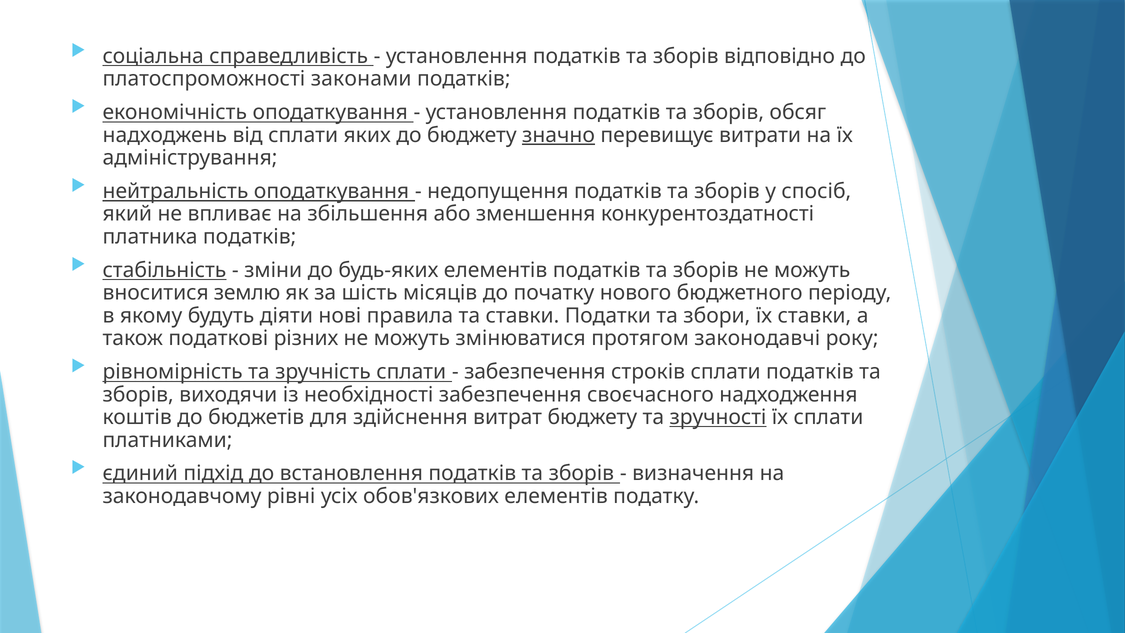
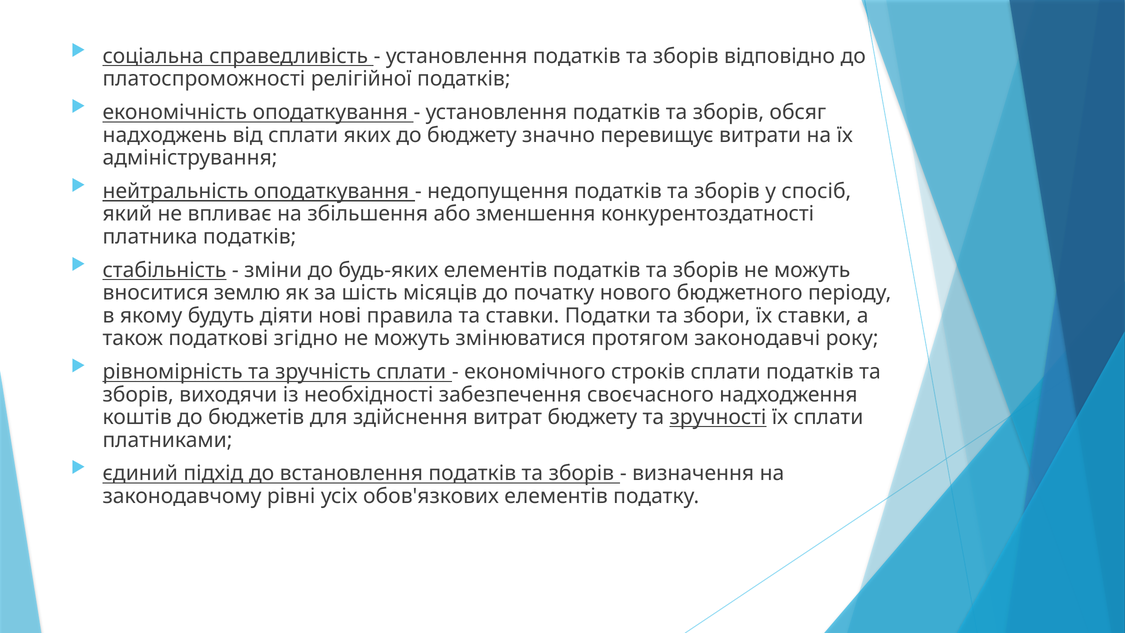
законами: законами -> релігійної
значно underline: present -> none
різних: різних -> згідно
забезпечення at (535, 372): забезпечення -> економічного
